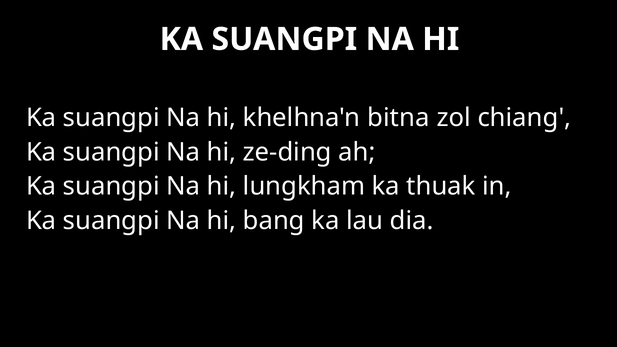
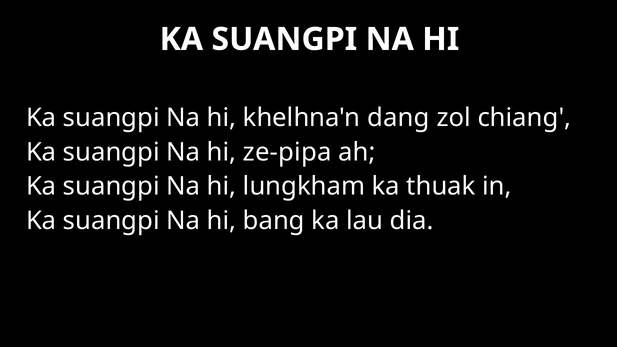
bitna: bitna -> dang
ze-ding: ze-ding -> ze-pipa
